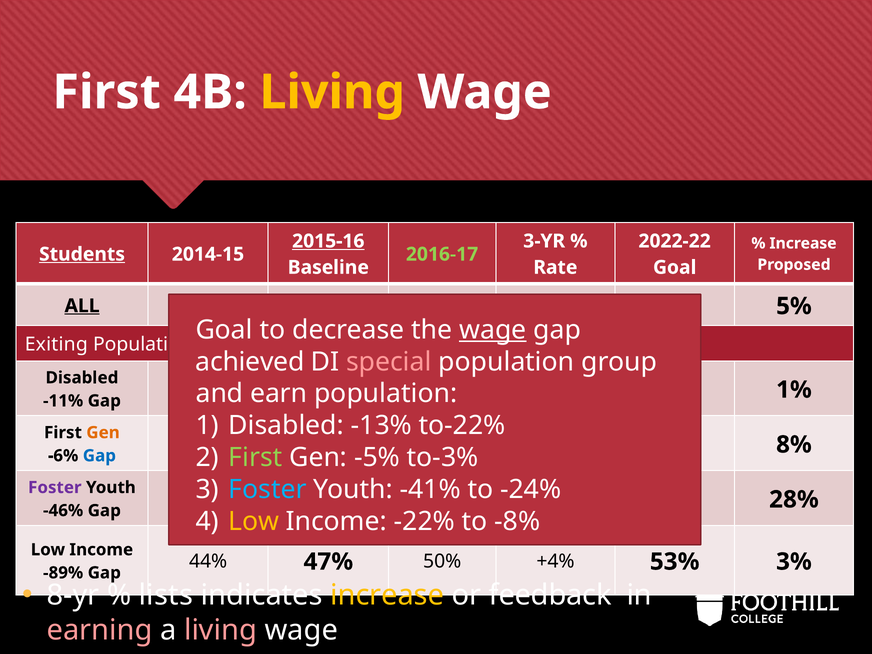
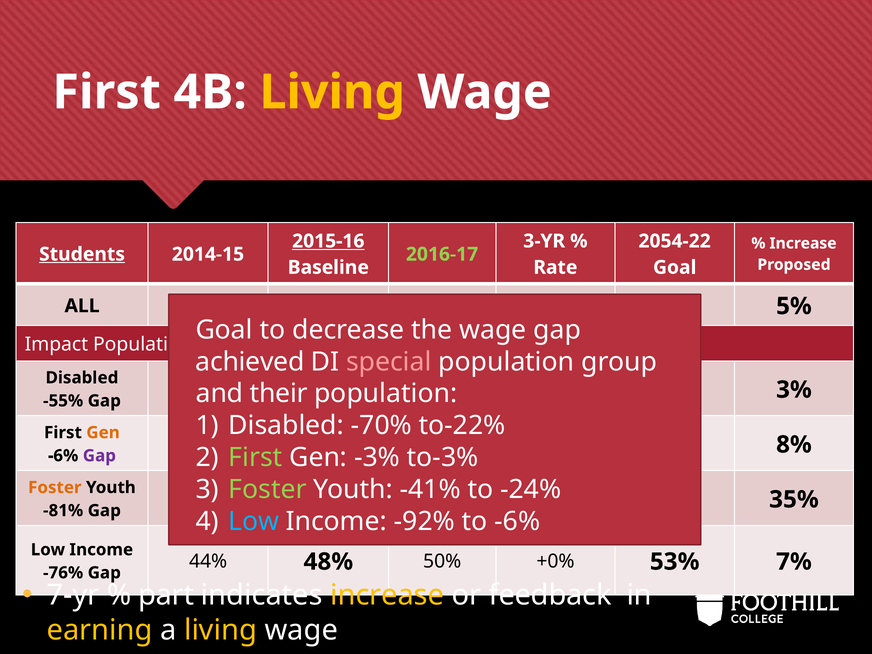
2022-22: 2022-22 -> 2054-22
ALL underline: present -> none
wage at (493, 330) underline: present -> none
Exiting: Exiting -> Impact
1%: 1% -> 3%
earn: earn -> their
-11%: -11% -> -55%
-13%: -13% -> -70%
-5%: -5% -> -3%
Gap at (99, 456) colour: blue -> purple
Foster at (267, 490) colour: light blue -> light green
Foster at (55, 487) colour: purple -> orange
28%: 28% -> 35%
-46%: -46% -> -81%
Low at (254, 522) colour: yellow -> light blue
-22%: -22% -> -92%
to -8%: -8% -> -6%
44% 47%: 47% -> 48%
+4%: +4% -> +0%
3%: 3% -> 7%
-89%: -89% -> -76%
8-yr: 8-yr -> 7-yr
lists: lists -> part
earning colour: pink -> yellow
living at (221, 630) colour: pink -> yellow
